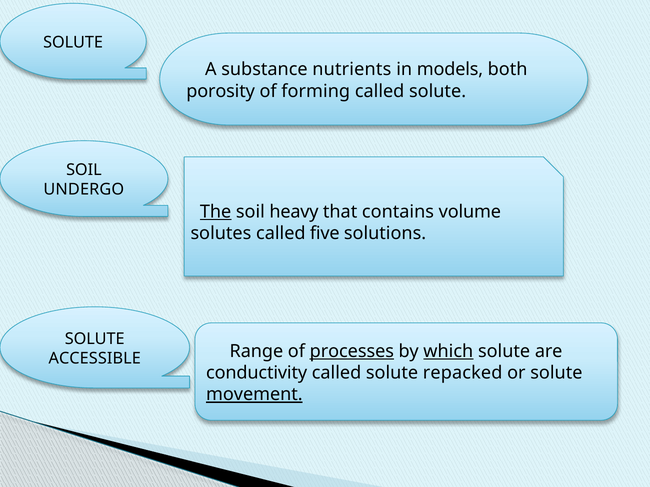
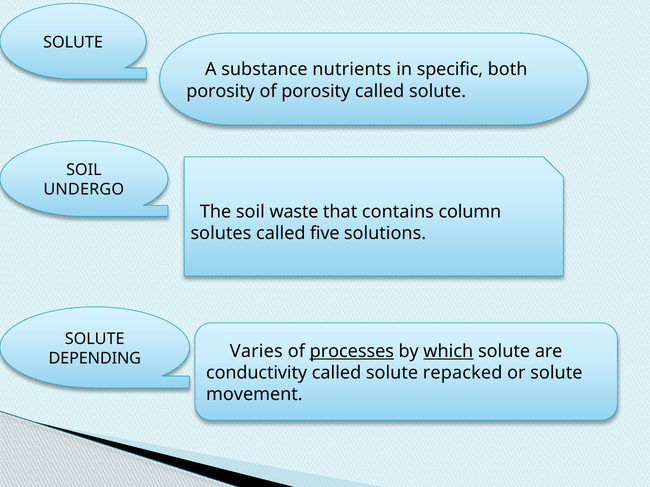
models: models -> specific
of forming: forming -> porosity
The underline: present -> none
heavy: heavy -> waste
volume: volume -> column
Range: Range -> Varies
ACCESSIBLE: ACCESSIBLE -> DEPENDING
movement underline: present -> none
